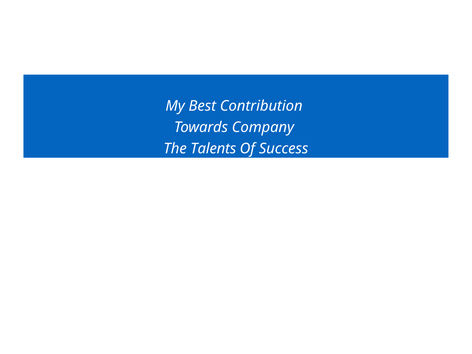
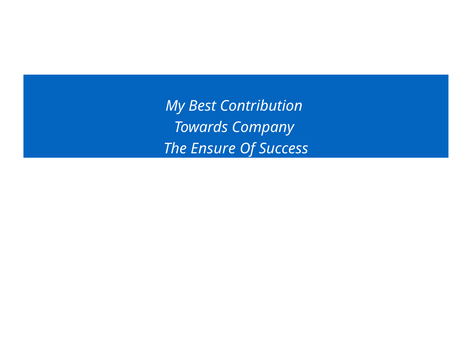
Talents: Talents -> Ensure
